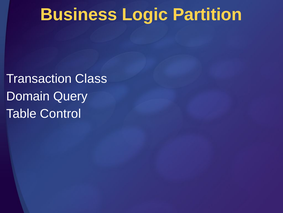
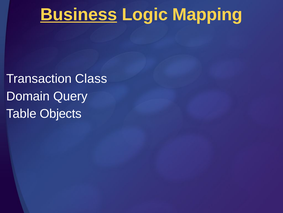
Business underline: none -> present
Partition: Partition -> Mapping
Control: Control -> Objects
